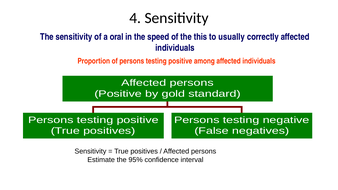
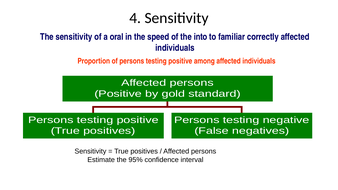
this: this -> into
usually: usually -> familiar
